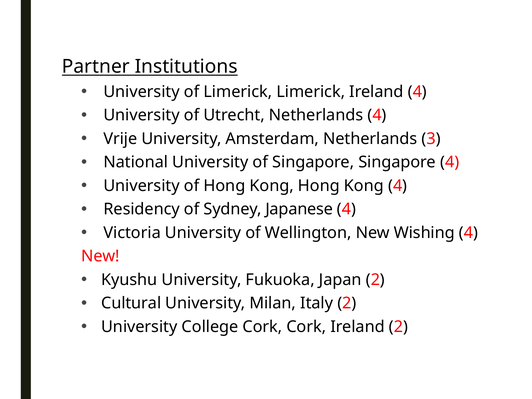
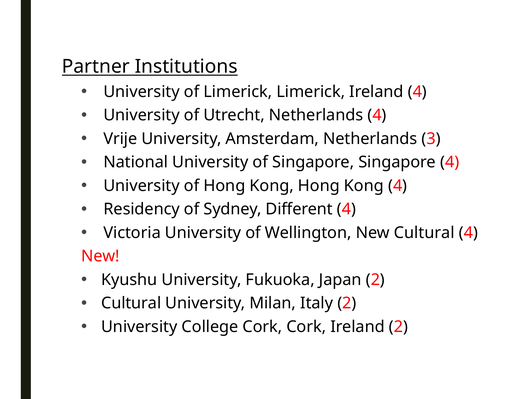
Japanese: Japanese -> Different
New Wishing: Wishing -> Cultural
